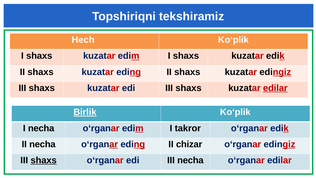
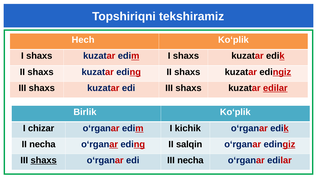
Birlik underline: present -> none
I necha: necha -> chizar
takror: takror -> kichik
chizar: chizar -> salqin
